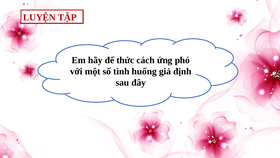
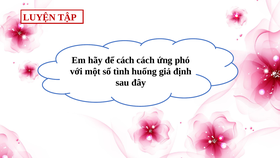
để thức: thức -> cách
